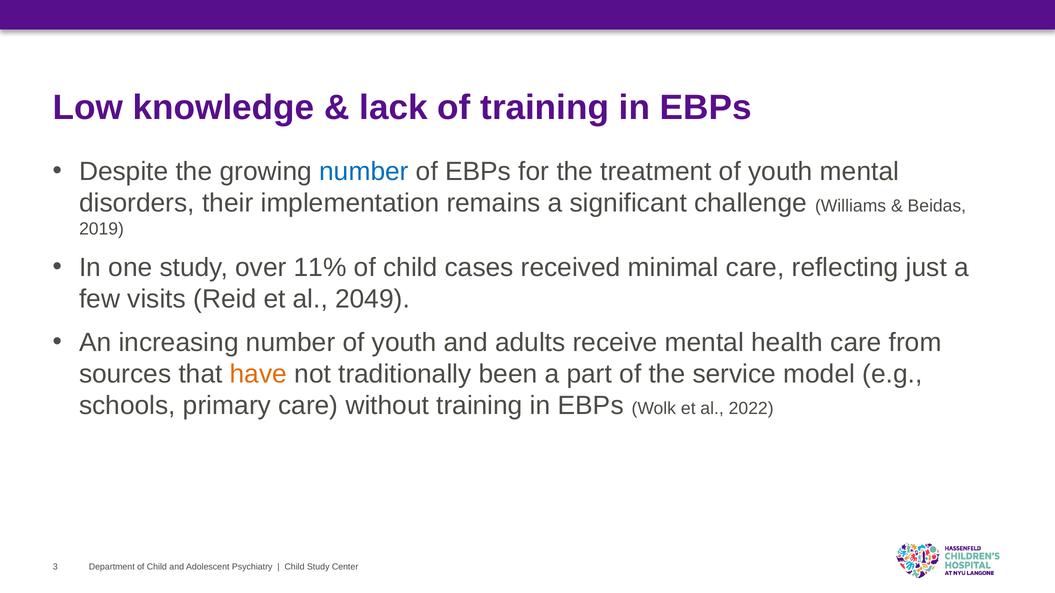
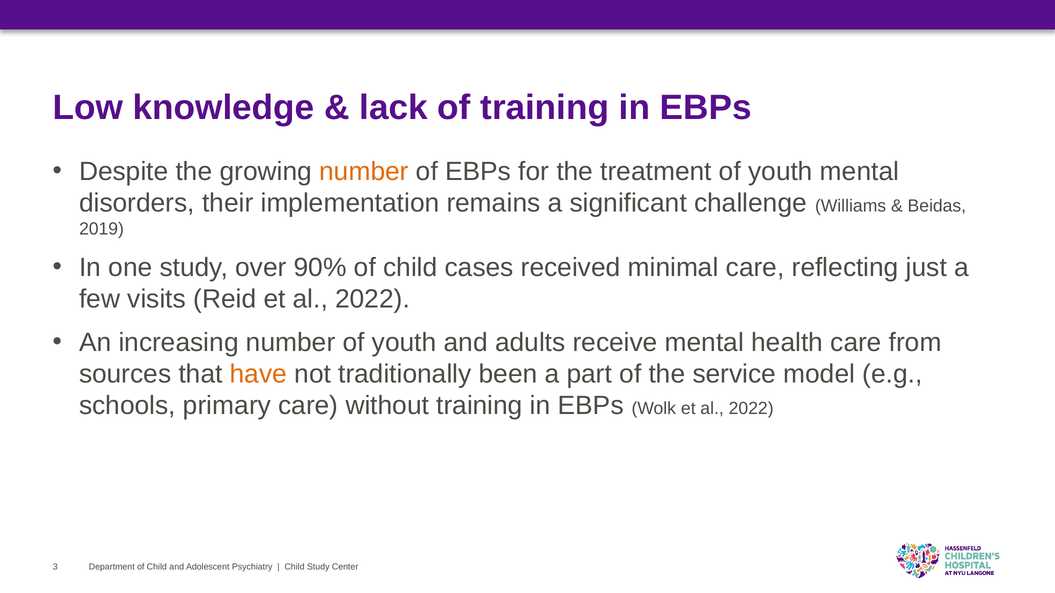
number at (364, 172) colour: blue -> orange
11%: 11% -> 90%
Reid et al 2049: 2049 -> 2022
